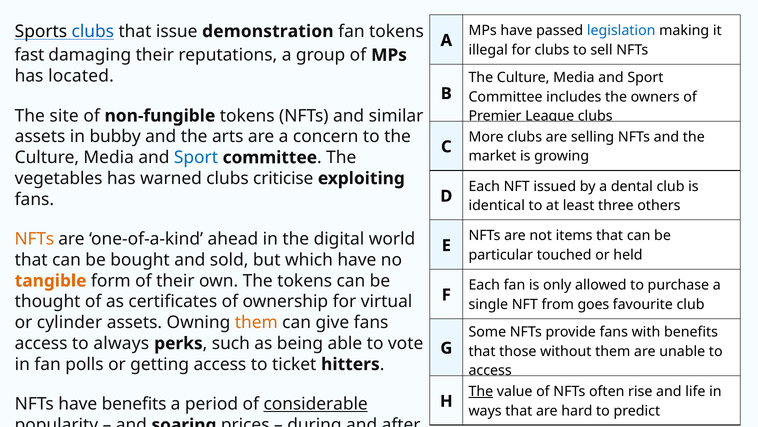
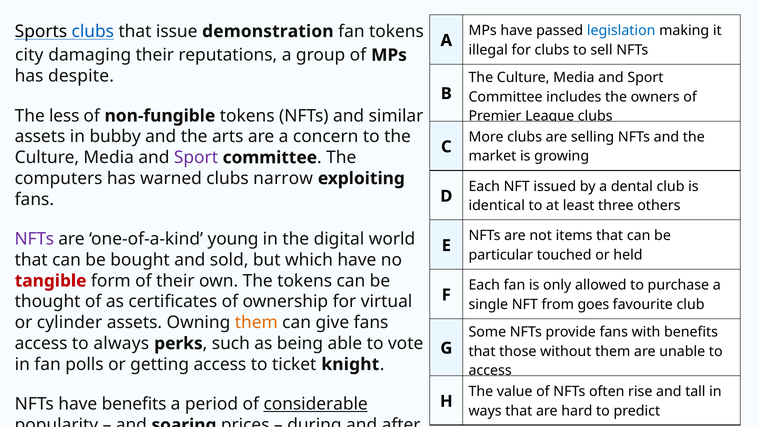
fast: fast -> city
located: located -> despite
site: site -> less
Sport at (196, 157) colour: blue -> purple
vegetables: vegetables -> computers
criticise: criticise -> narrow
NFTs at (34, 239) colour: orange -> purple
ahead: ahead -> young
tangible colour: orange -> red
hitters: hitters -> knight
The at (481, 391) underline: present -> none
life: life -> tall
